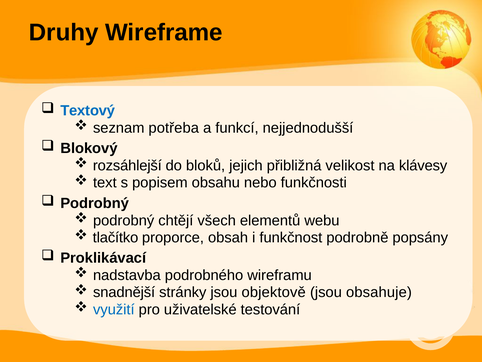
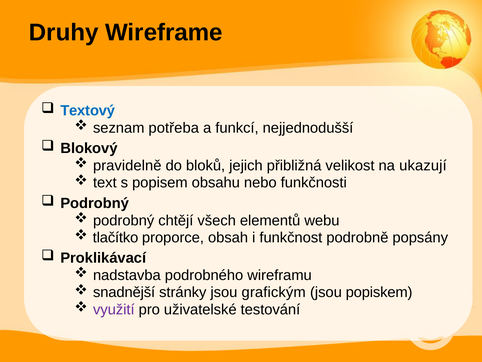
rozsáhlejší: rozsáhlejší -> pravidelně
klávesy: klávesy -> ukazují
objektově: objektově -> grafickým
obsahuje: obsahuje -> popiskem
využití colour: blue -> purple
